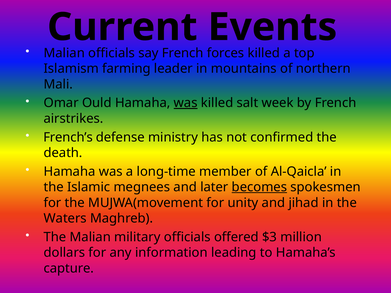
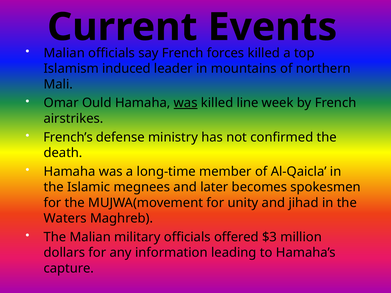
farming: farming -> induced
salt: salt -> line
becomes underline: present -> none
